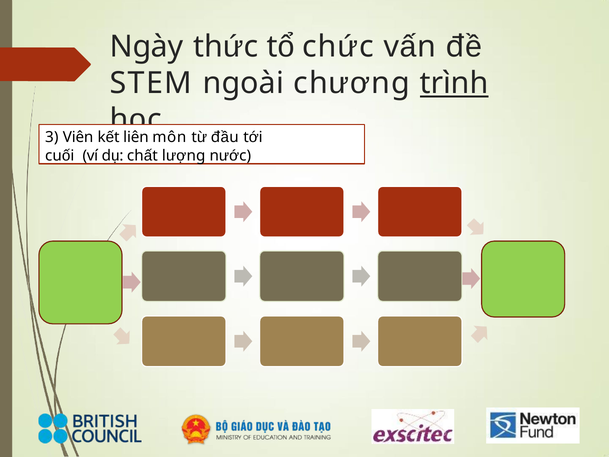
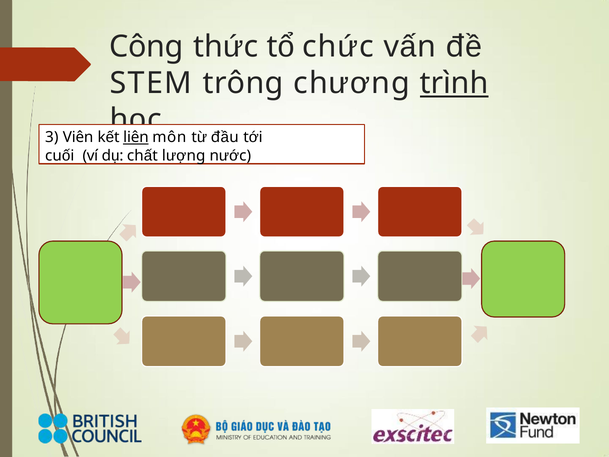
Ngày: Ngày -> Công
ngoài: ngoài -> trông
liên underline: none -> present
